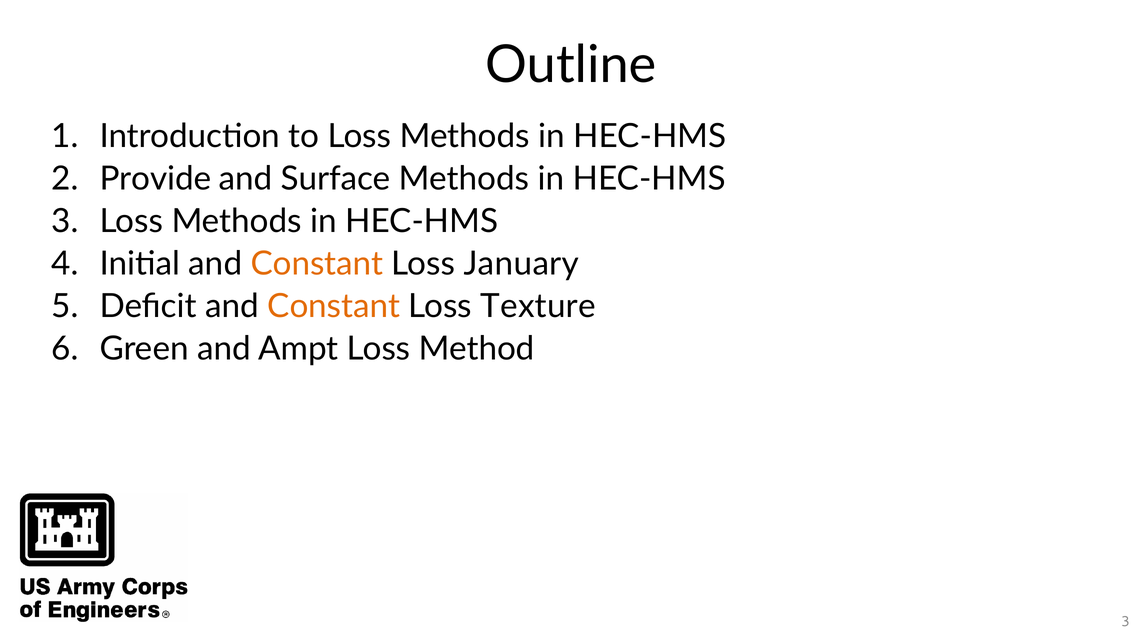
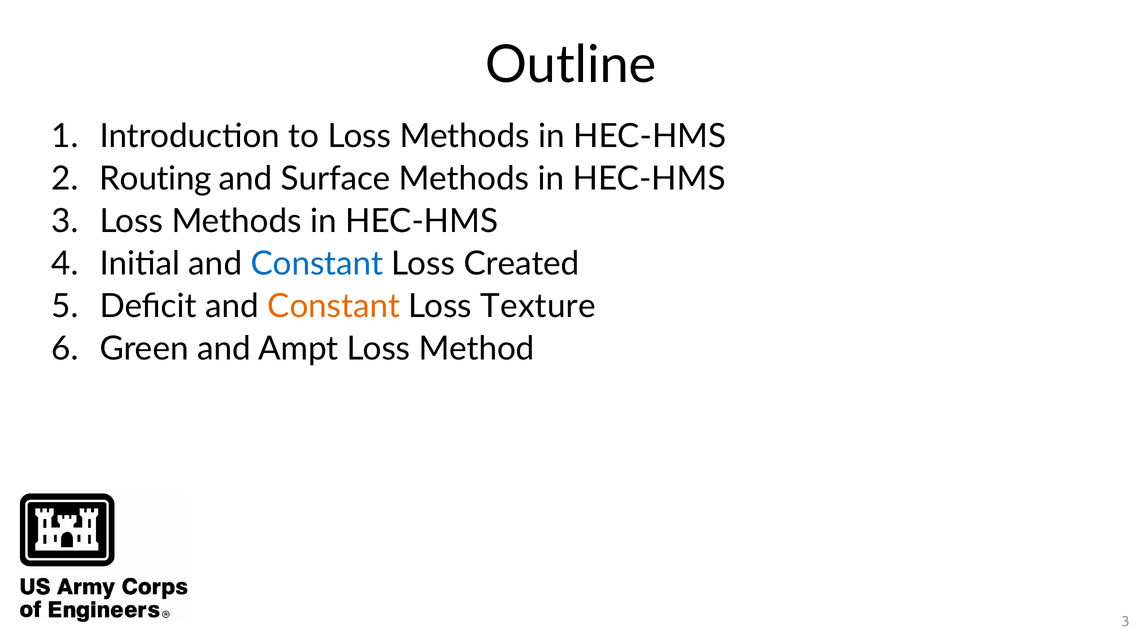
Provide: Provide -> Routing
Constant at (317, 264) colour: orange -> blue
January: January -> Created
